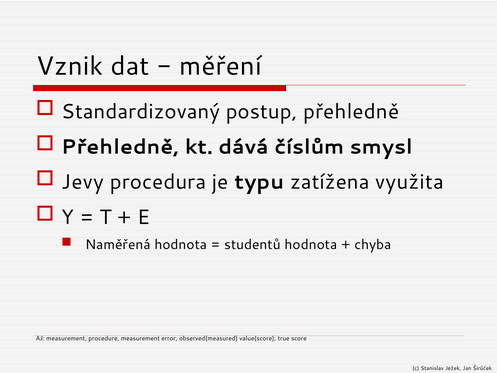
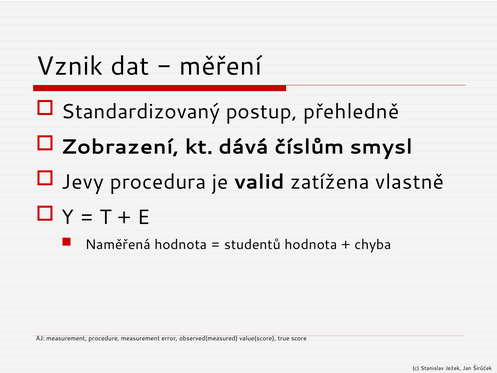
Přehledně at (120, 147): Přehledně -> Zobrazení
typu: typu -> valid
využita: využita -> vlastně
